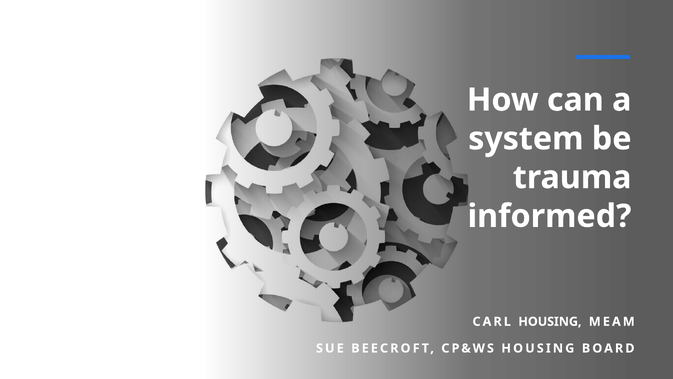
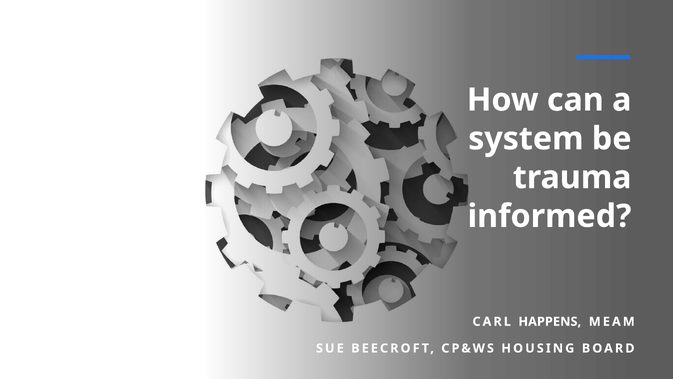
CARL HOUSING: HOUSING -> HAPPENS
